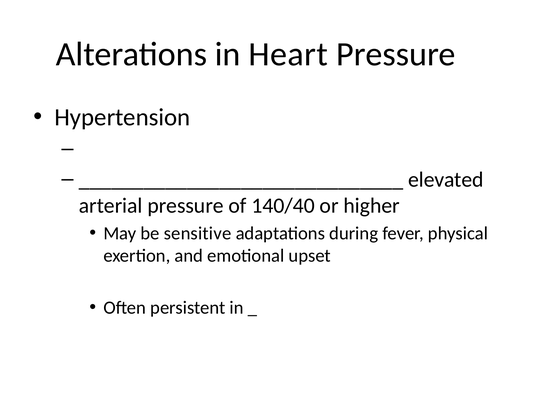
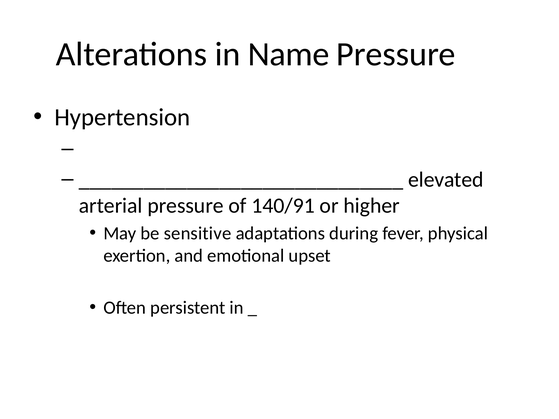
Heart: Heart -> Name
140/40: 140/40 -> 140/91
